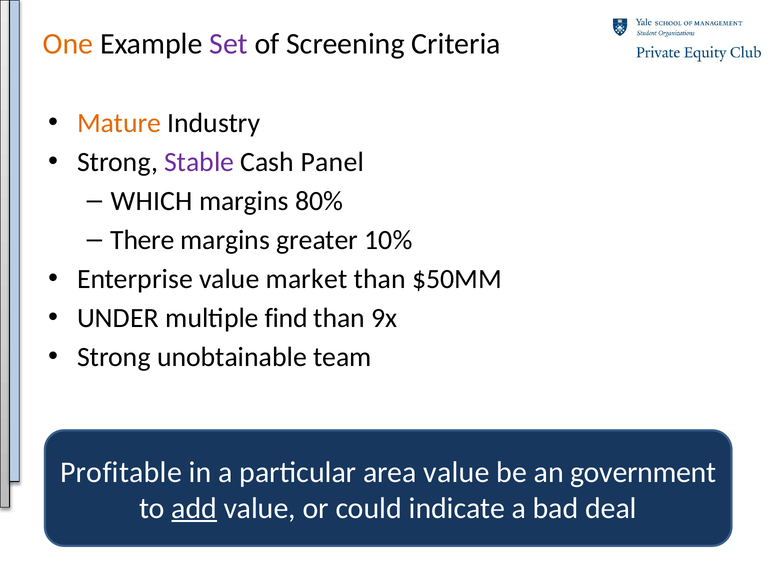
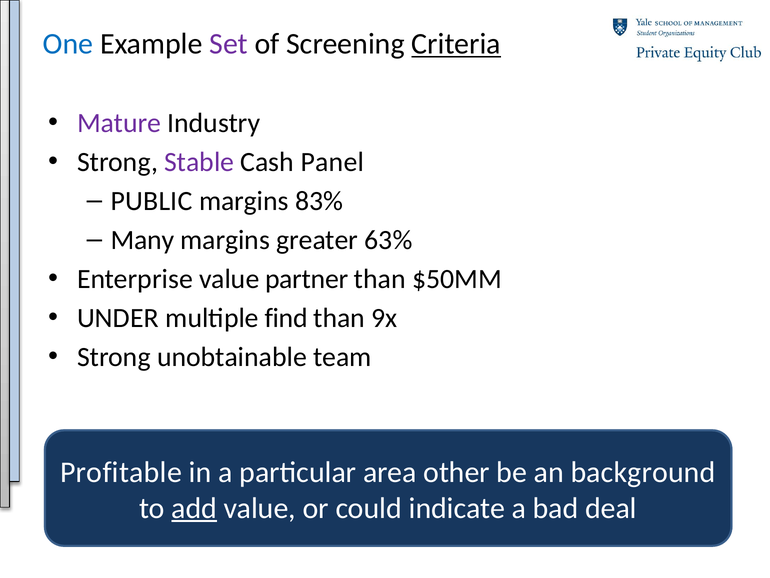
One colour: orange -> blue
Criteria underline: none -> present
Mature colour: orange -> purple
WHICH: WHICH -> PUBLIC
80%: 80% -> 83%
There: There -> Many
10%: 10% -> 63%
market: market -> partner
area value: value -> other
government: government -> background
